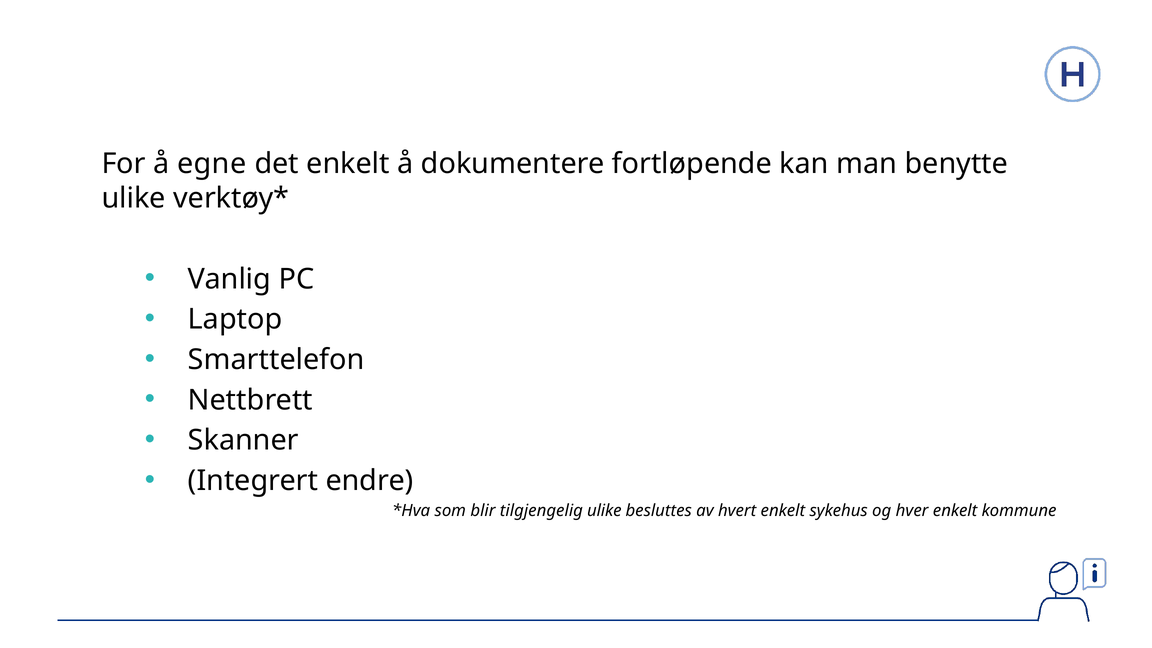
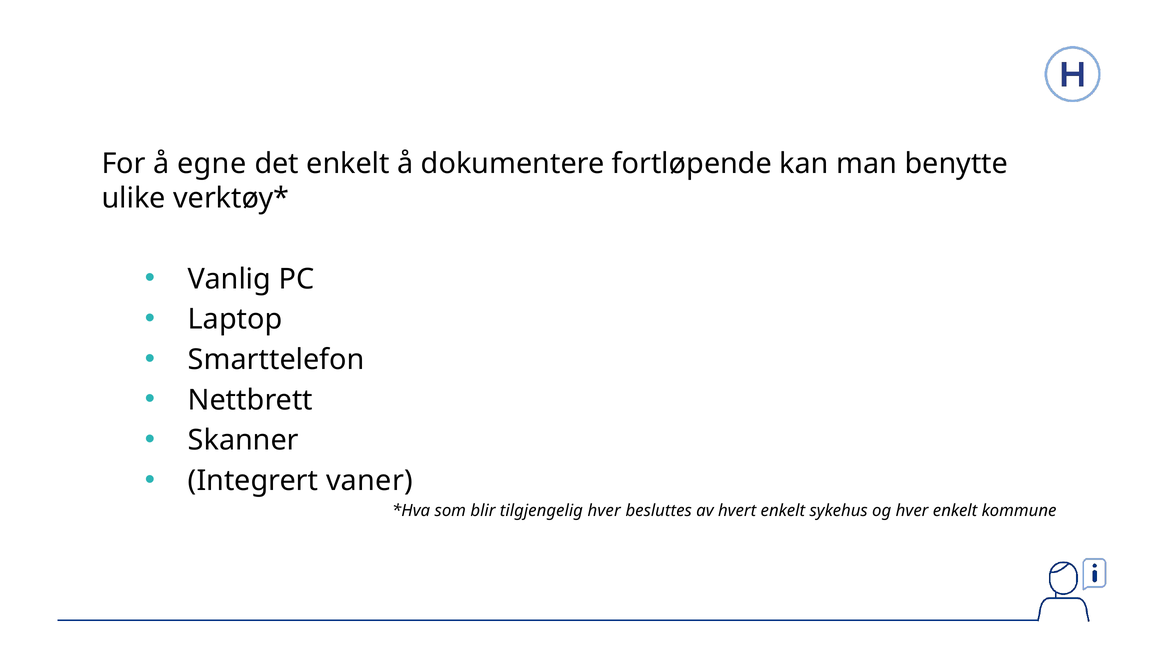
endre: endre -> vaner
tilgjengelig ulike: ulike -> hver
